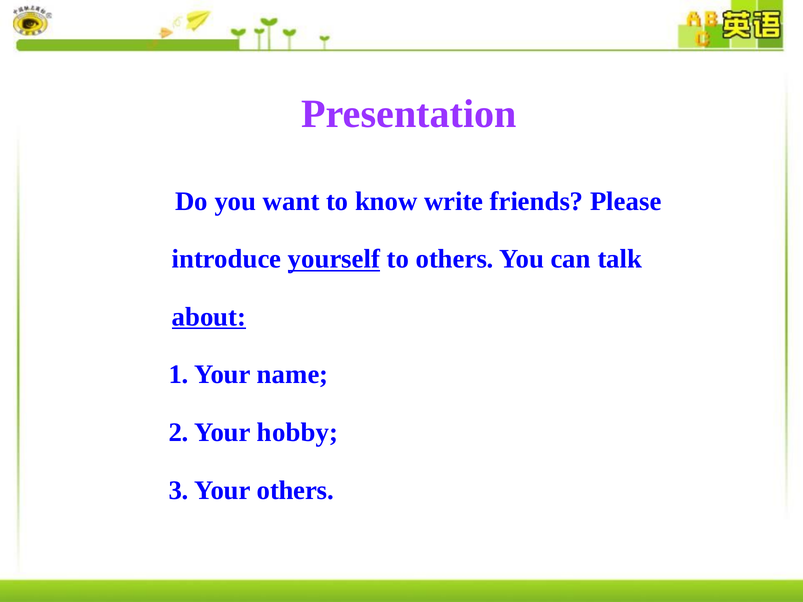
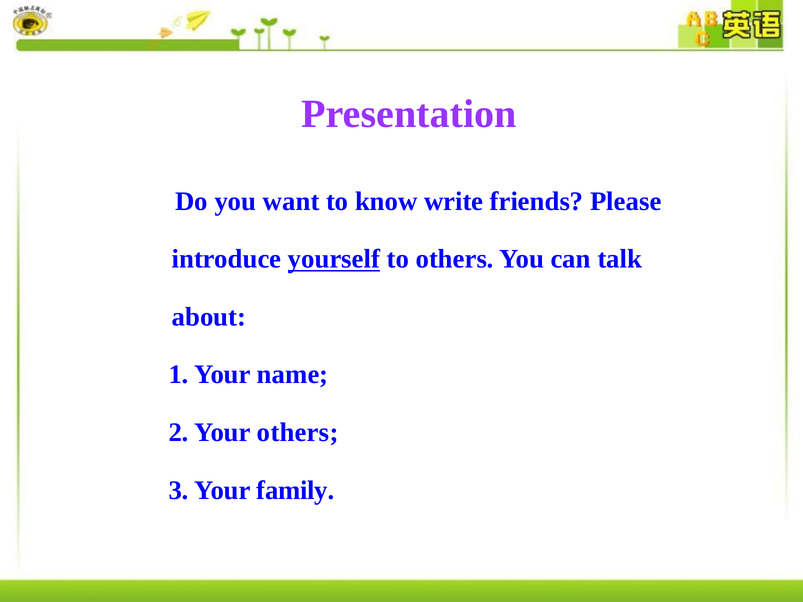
about underline: present -> none
Your hobby: hobby -> others
Your others: others -> family
